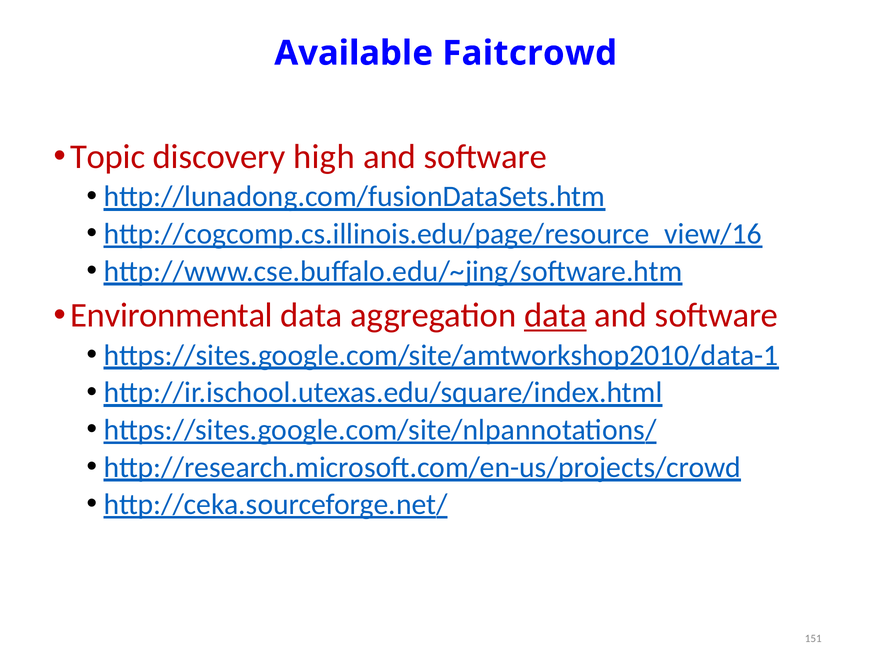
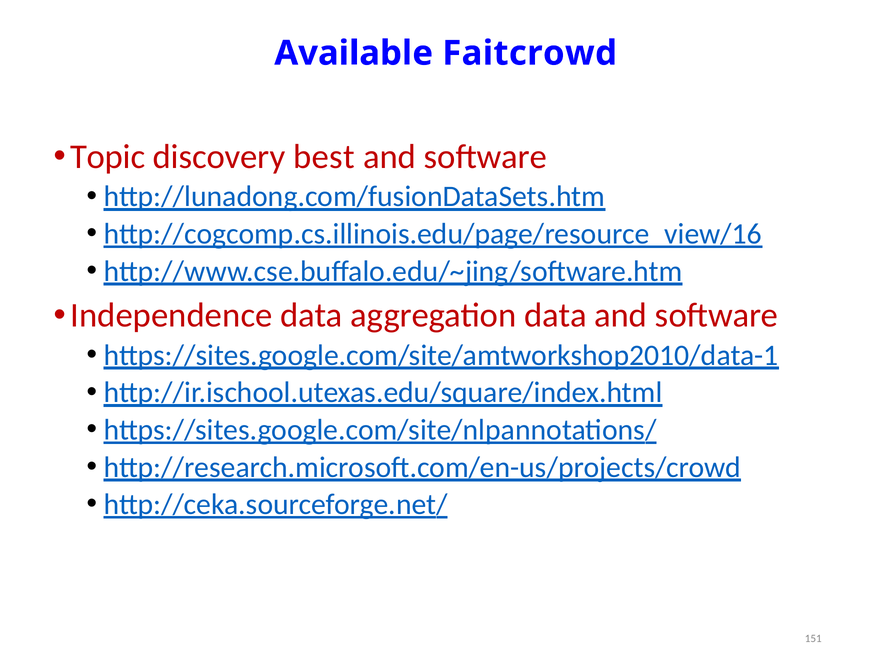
high: high -> best
Environmental: Environmental -> Independence
data at (555, 315) underline: present -> none
